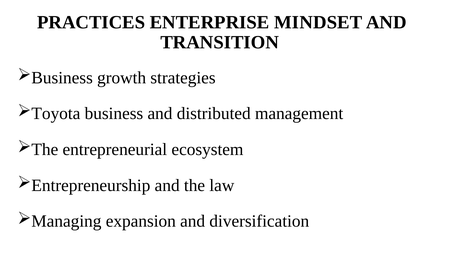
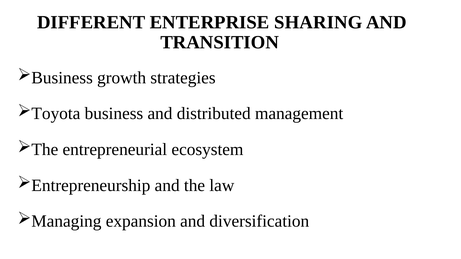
PRACTICES: PRACTICES -> DIFFERENT
MINDSET: MINDSET -> SHARING
